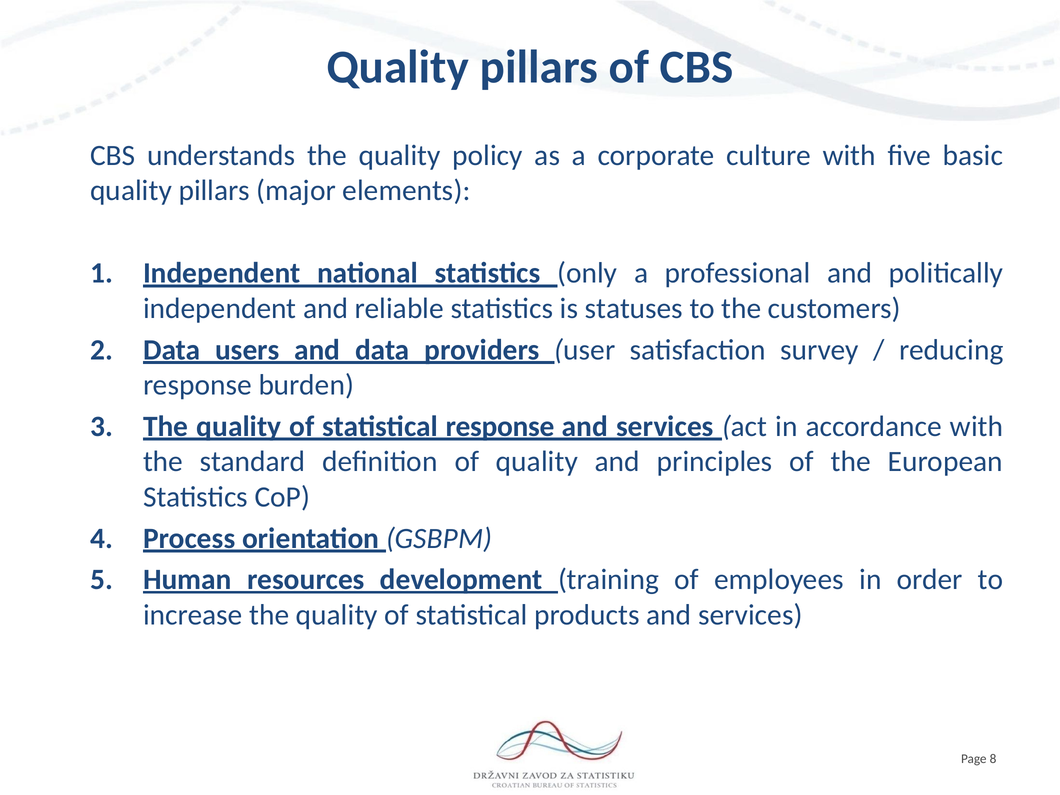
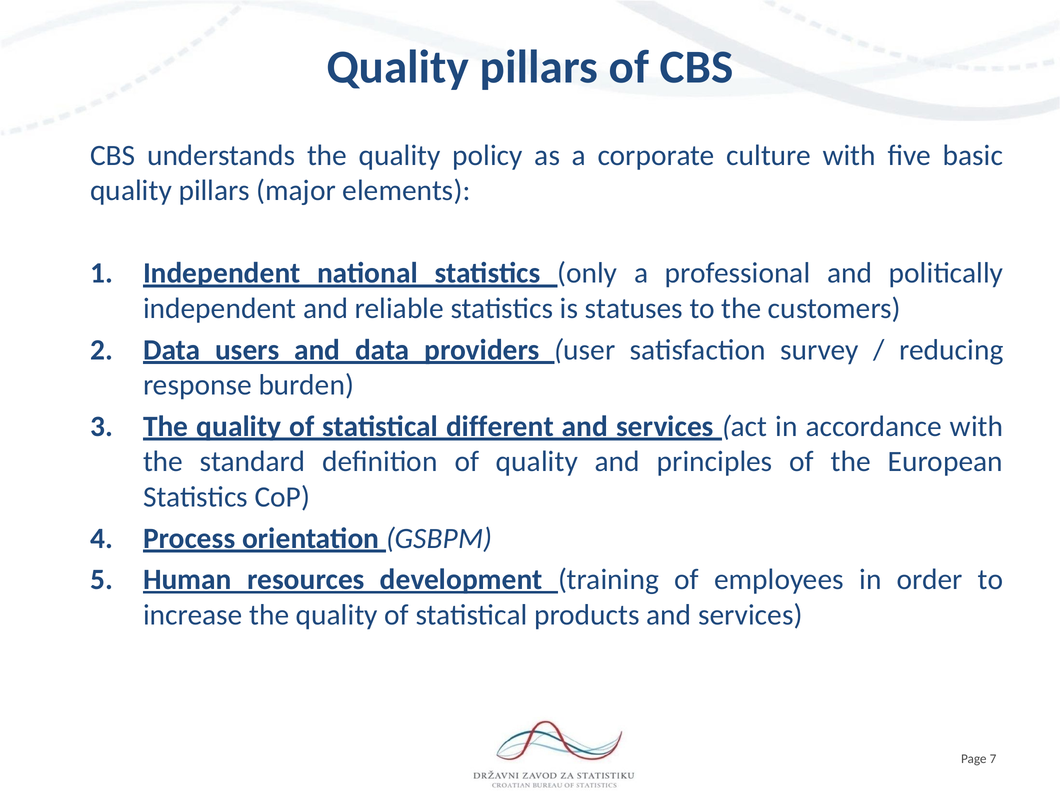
statistical response: response -> different
8: 8 -> 7
